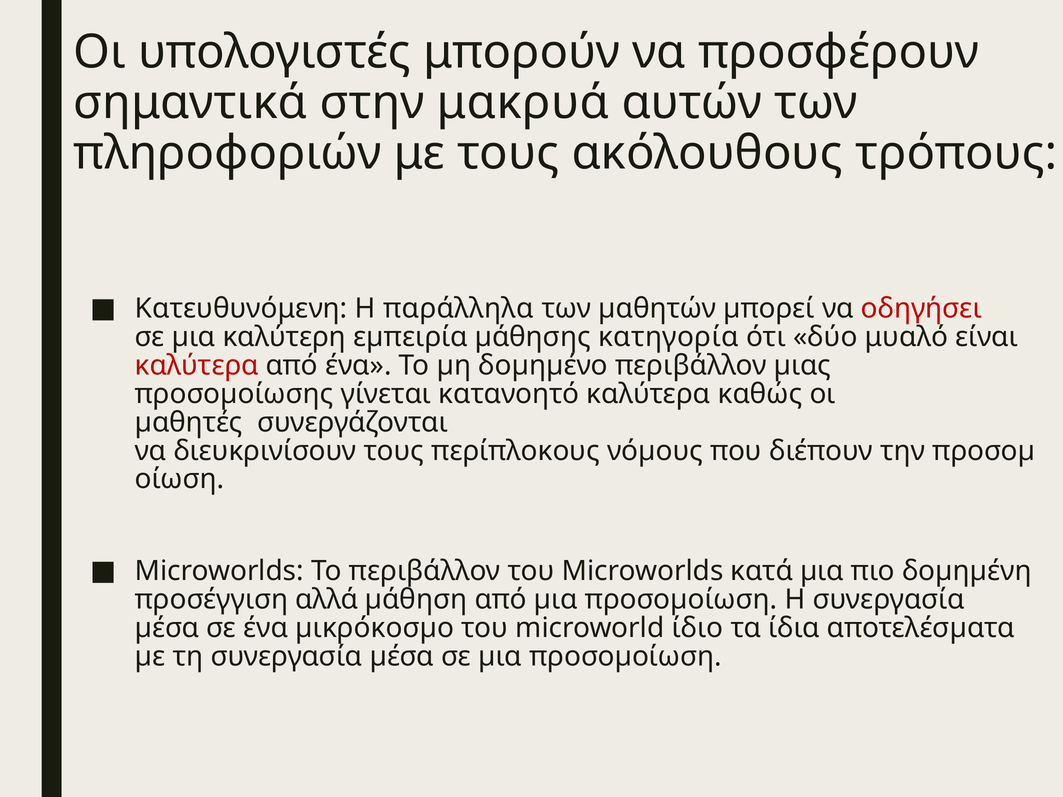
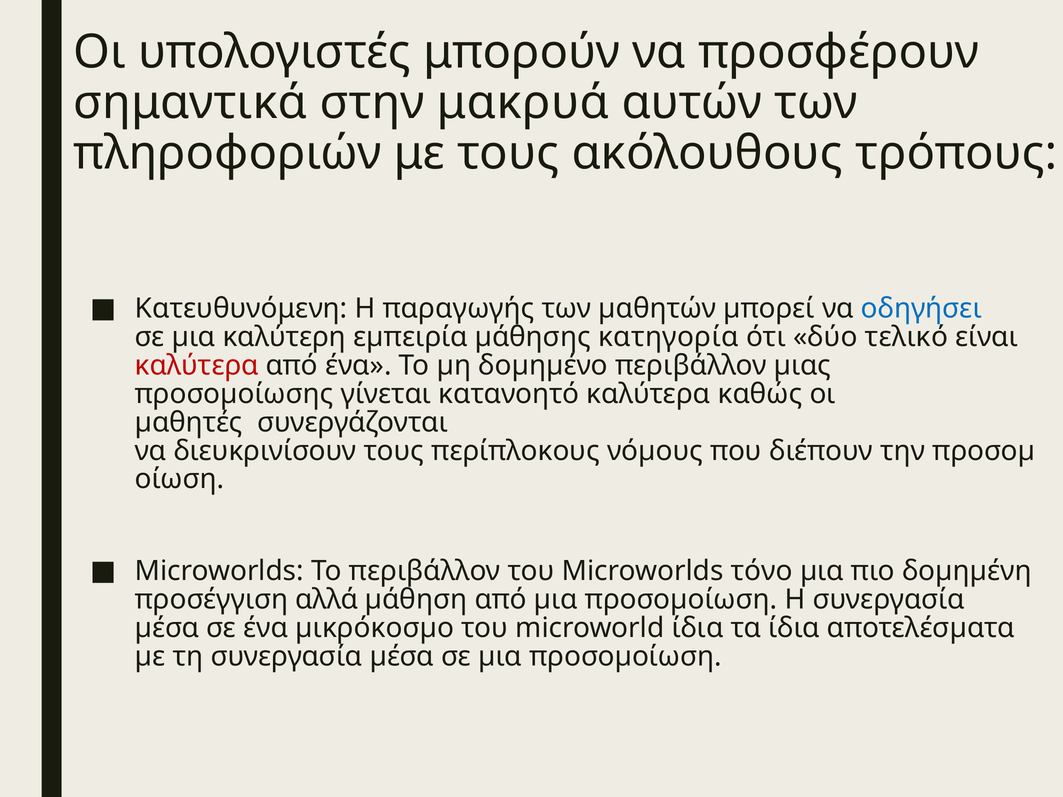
παράλληλα: παράλληλα -> παραγωγής
οδηγήσει colour: red -> blue
μυαλό: μυαλό -> τελικό
κατά: κατά -> τόνο
microworld ίδιο: ίδιο -> ίδια
